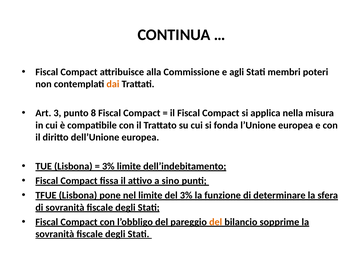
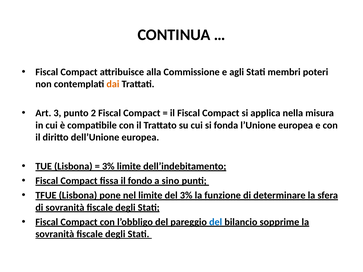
8: 8 -> 2
attivo: attivo -> fondo
del at (216, 222) colour: orange -> blue
